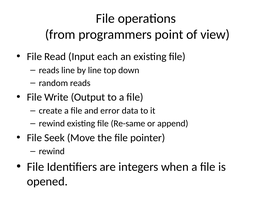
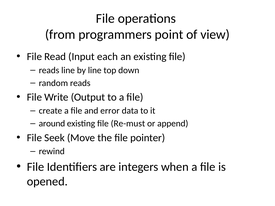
rewind at (52, 124): rewind -> around
Re-same: Re-same -> Re-must
